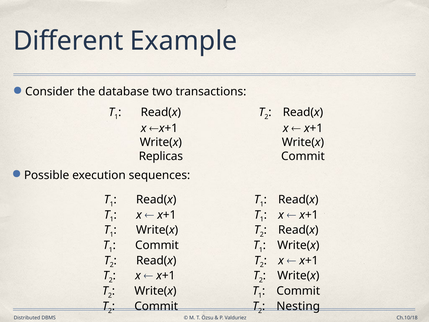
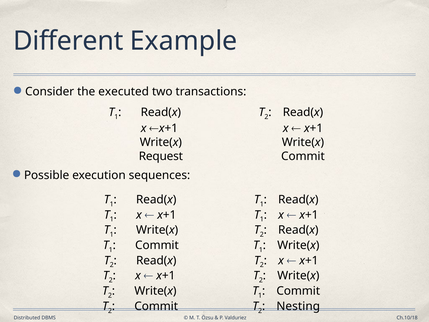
database: database -> executed
Replicas: Replicas -> Request
